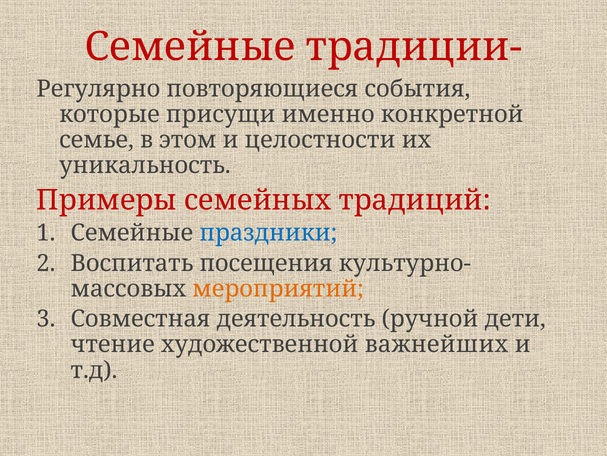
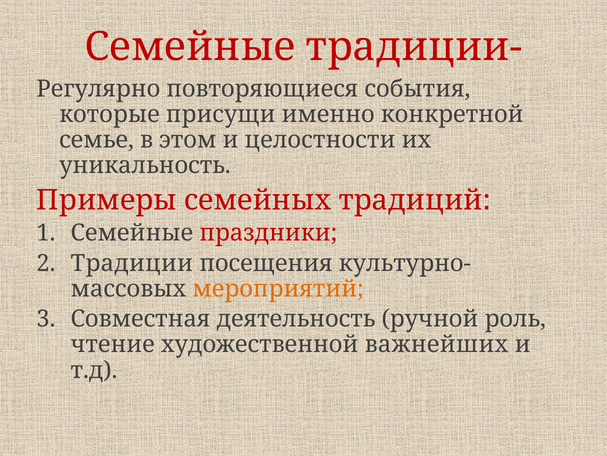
праздники colour: blue -> red
Воспитать: Воспитать -> Традиции
дети: дети -> роль
